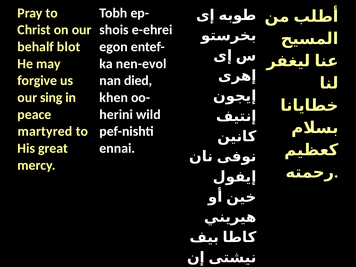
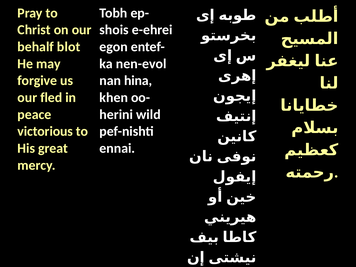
died: died -> hina
sing: sing -> fled
martyred: martyred -> victorious
